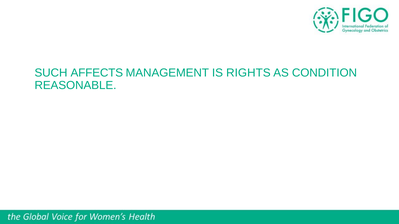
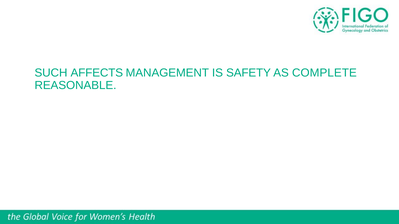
RIGHTS: RIGHTS -> SAFETY
CONDITION: CONDITION -> COMPLETE
